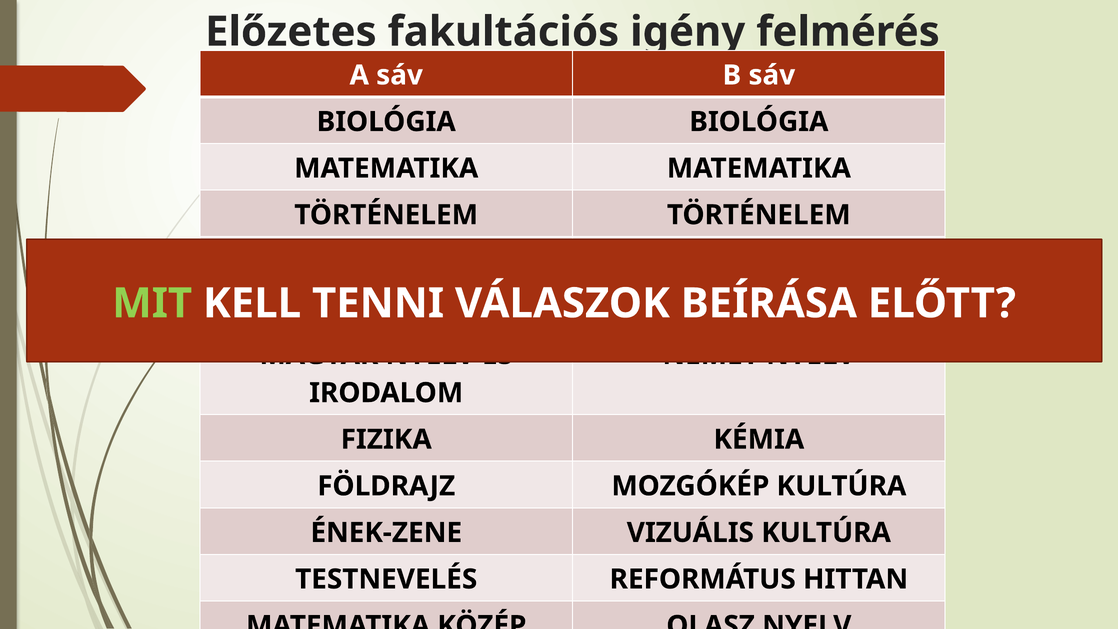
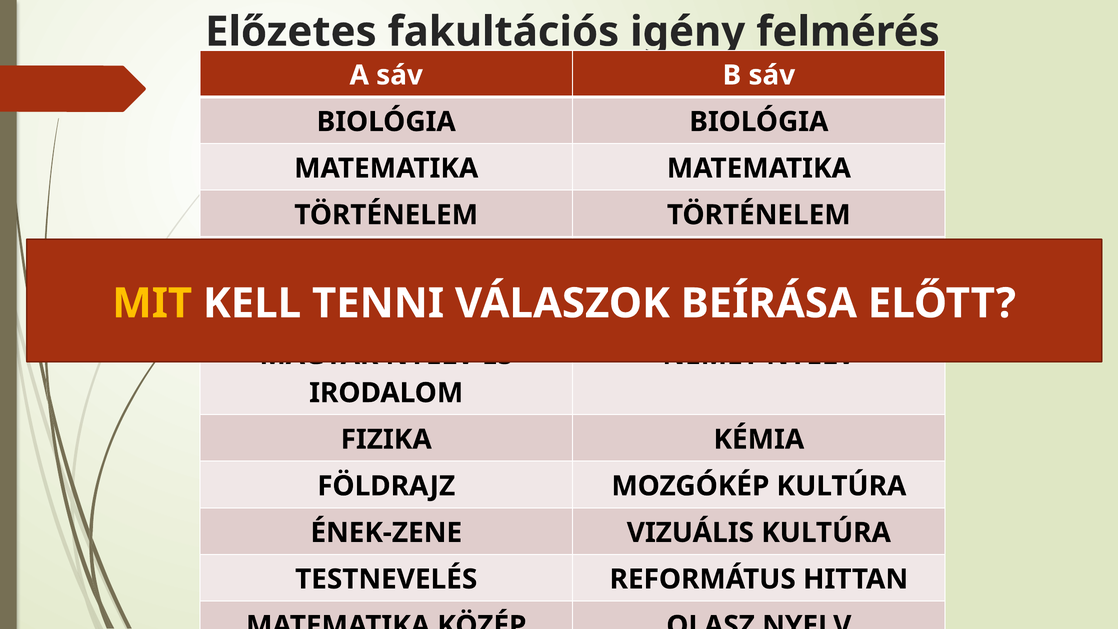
MIT colour: light green -> yellow
